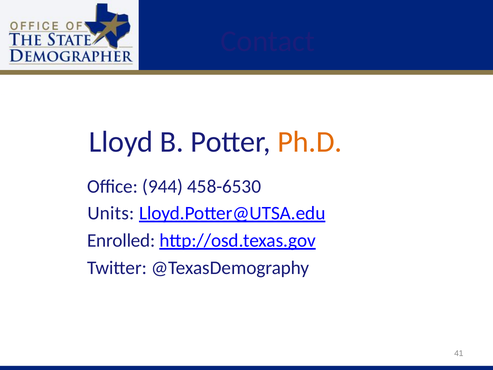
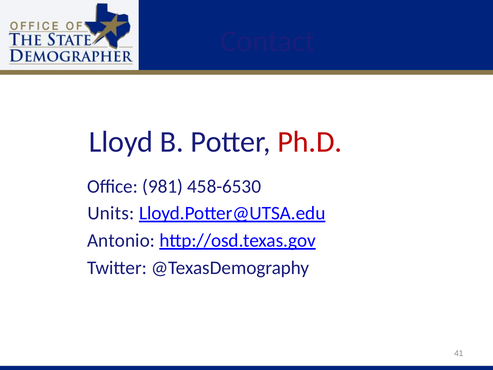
Ph.D colour: orange -> red
944: 944 -> 981
Enrolled: Enrolled -> Antonio
